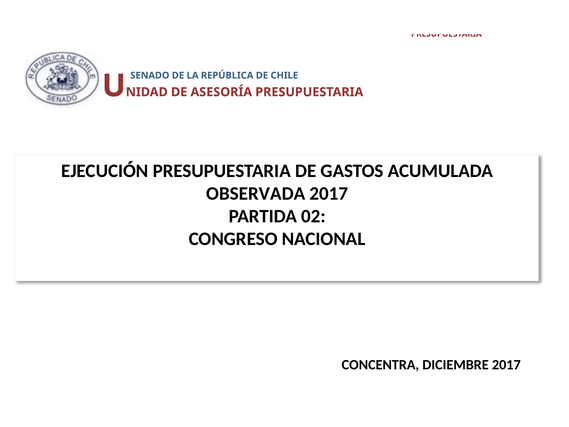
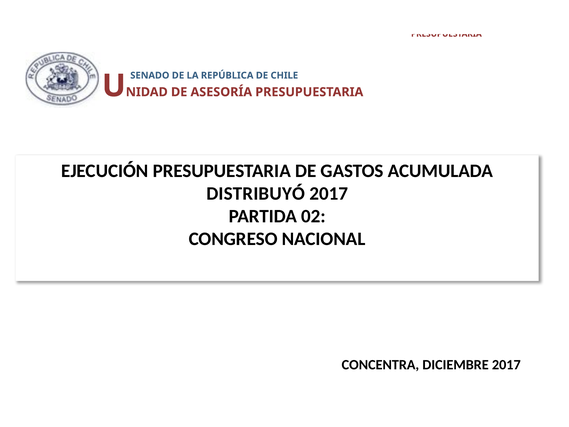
OBSERVADA: OBSERVADA -> DISTRIBUYÓ
